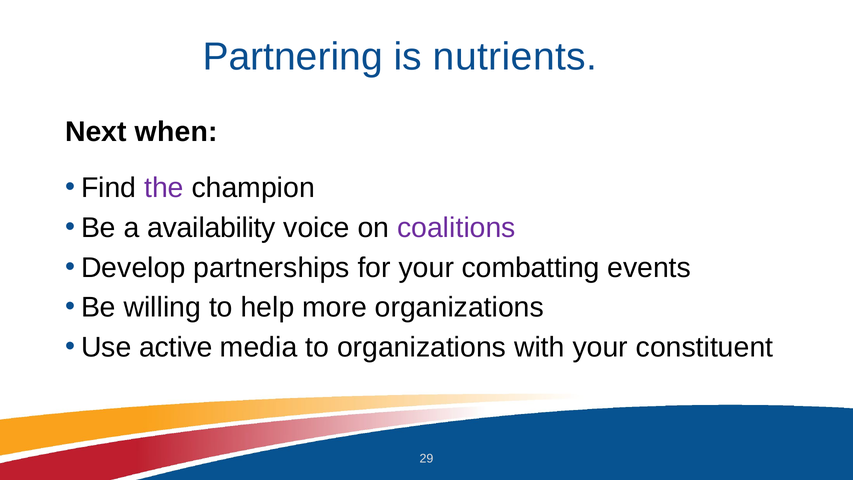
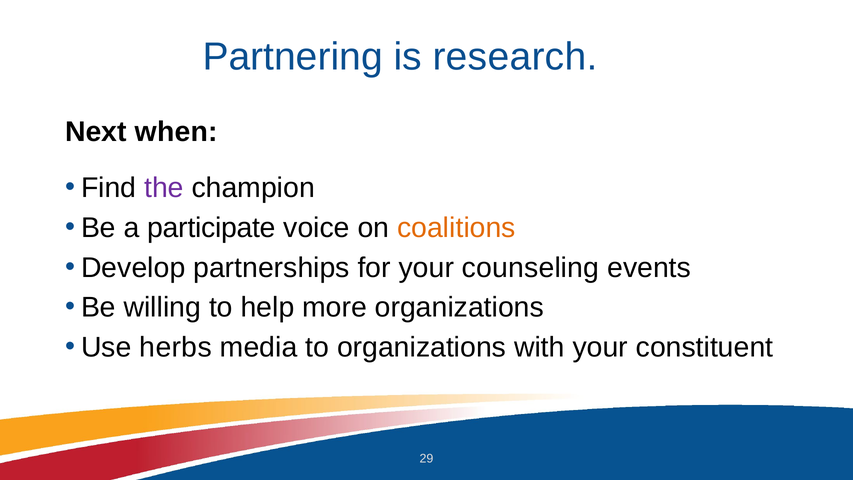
nutrients: nutrients -> research
availability: availability -> participate
coalitions colour: purple -> orange
combatting: combatting -> counseling
active: active -> herbs
